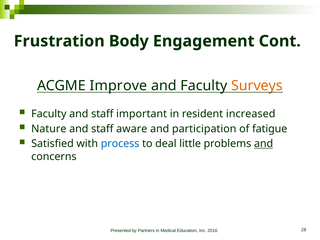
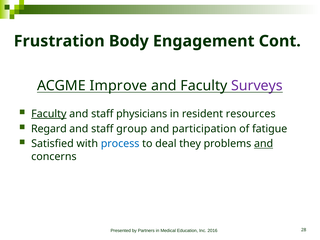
Surveys colour: orange -> purple
Faculty at (49, 114) underline: none -> present
important: important -> physicians
increased: increased -> resources
Nature: Nature -> Regard
aware: aware -> group
little: little -> they
